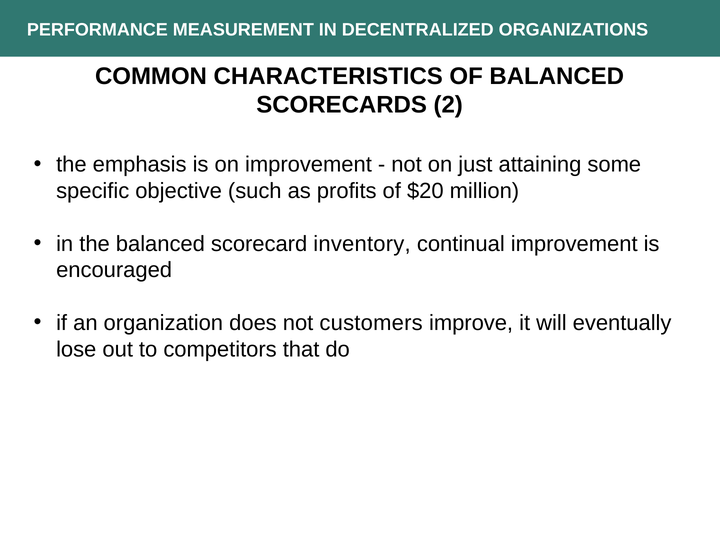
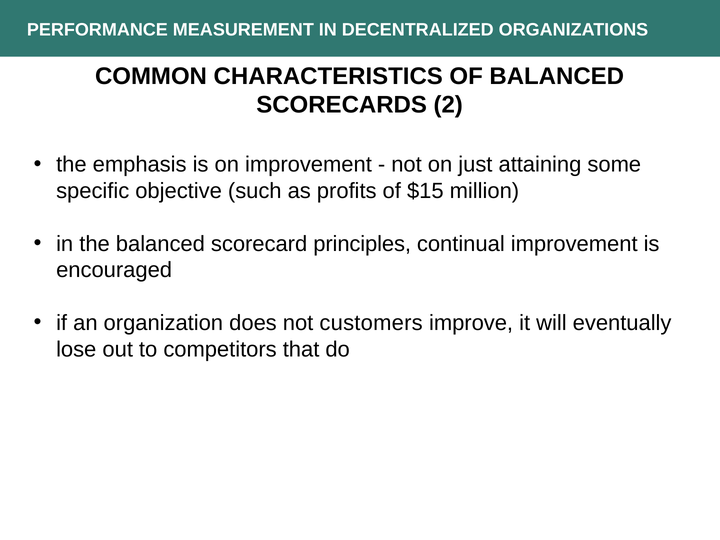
$20: $20 -> $15
inventory: inventory -> principles
